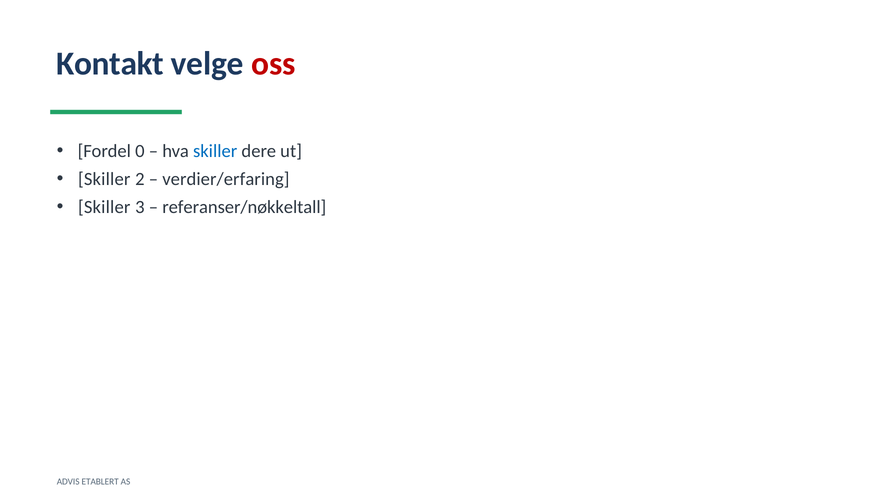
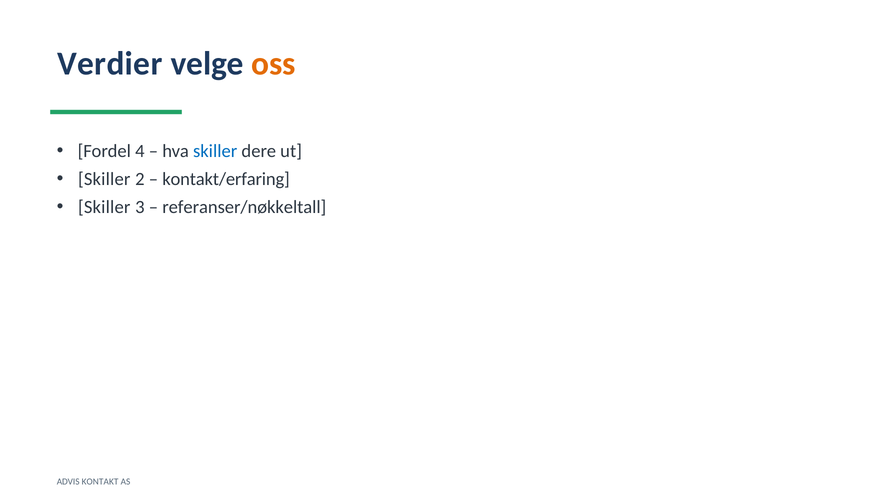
Kontakt: Kontakt -> Verdier
oss colour: red -> orange
0: 0 -> 4
verdier/erfaring: verdier/erfaring -> kontakt/erfaring
ETABLERT: ETABLERT -> KONTAKT
